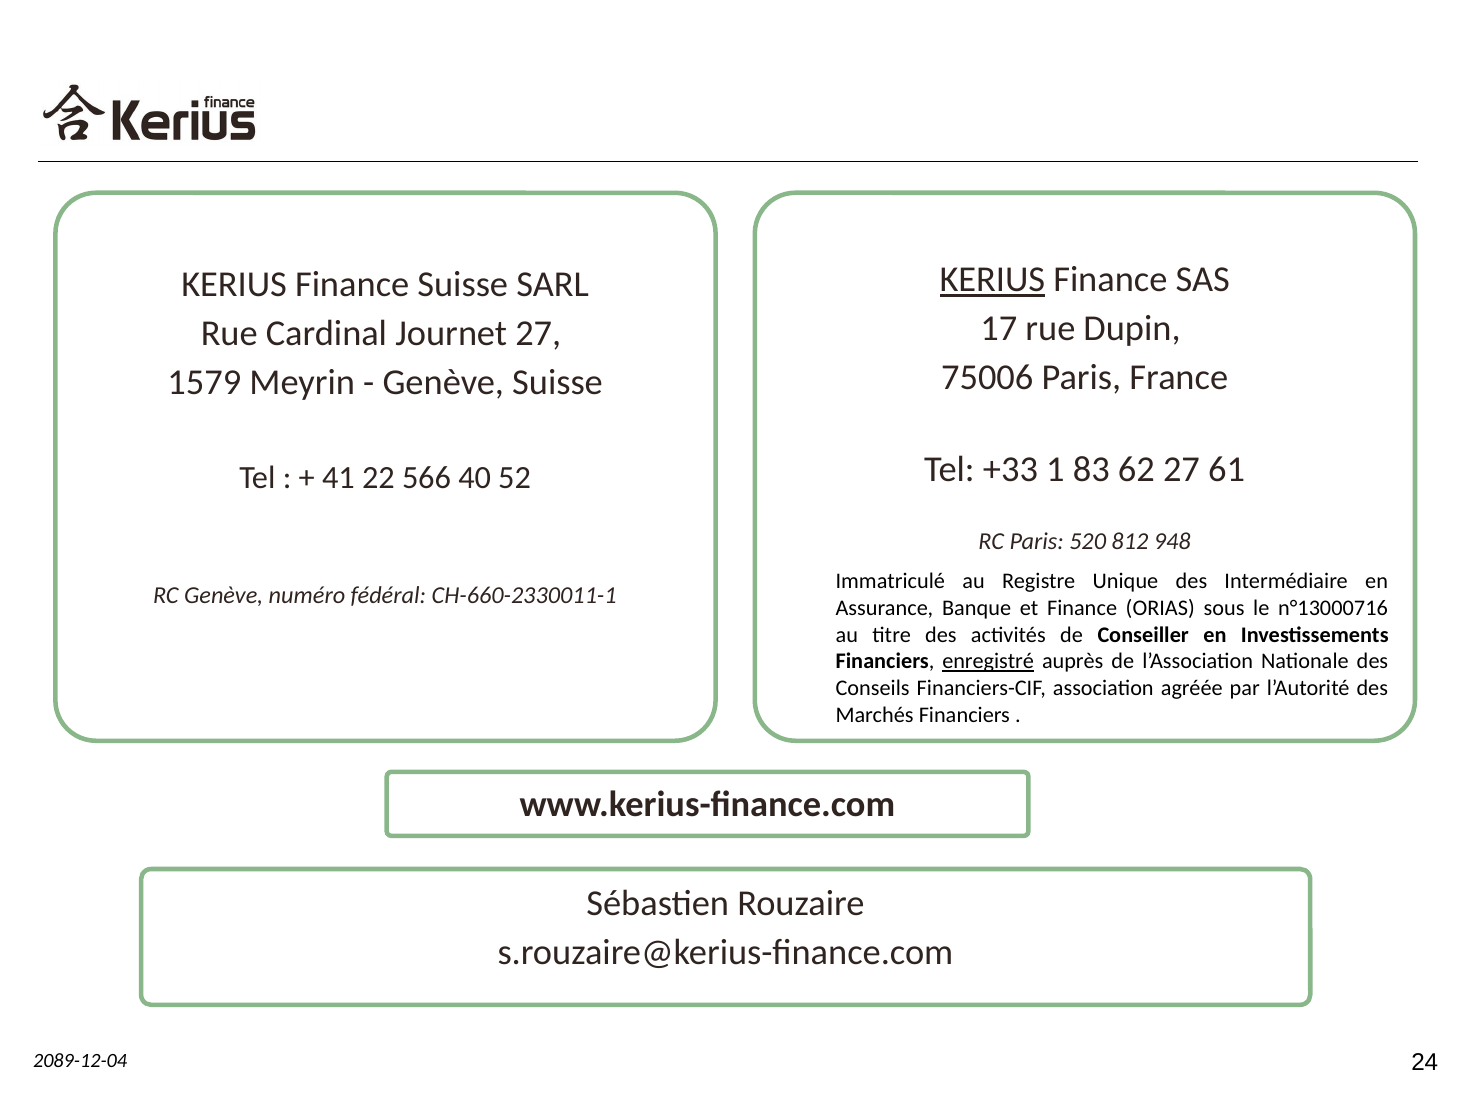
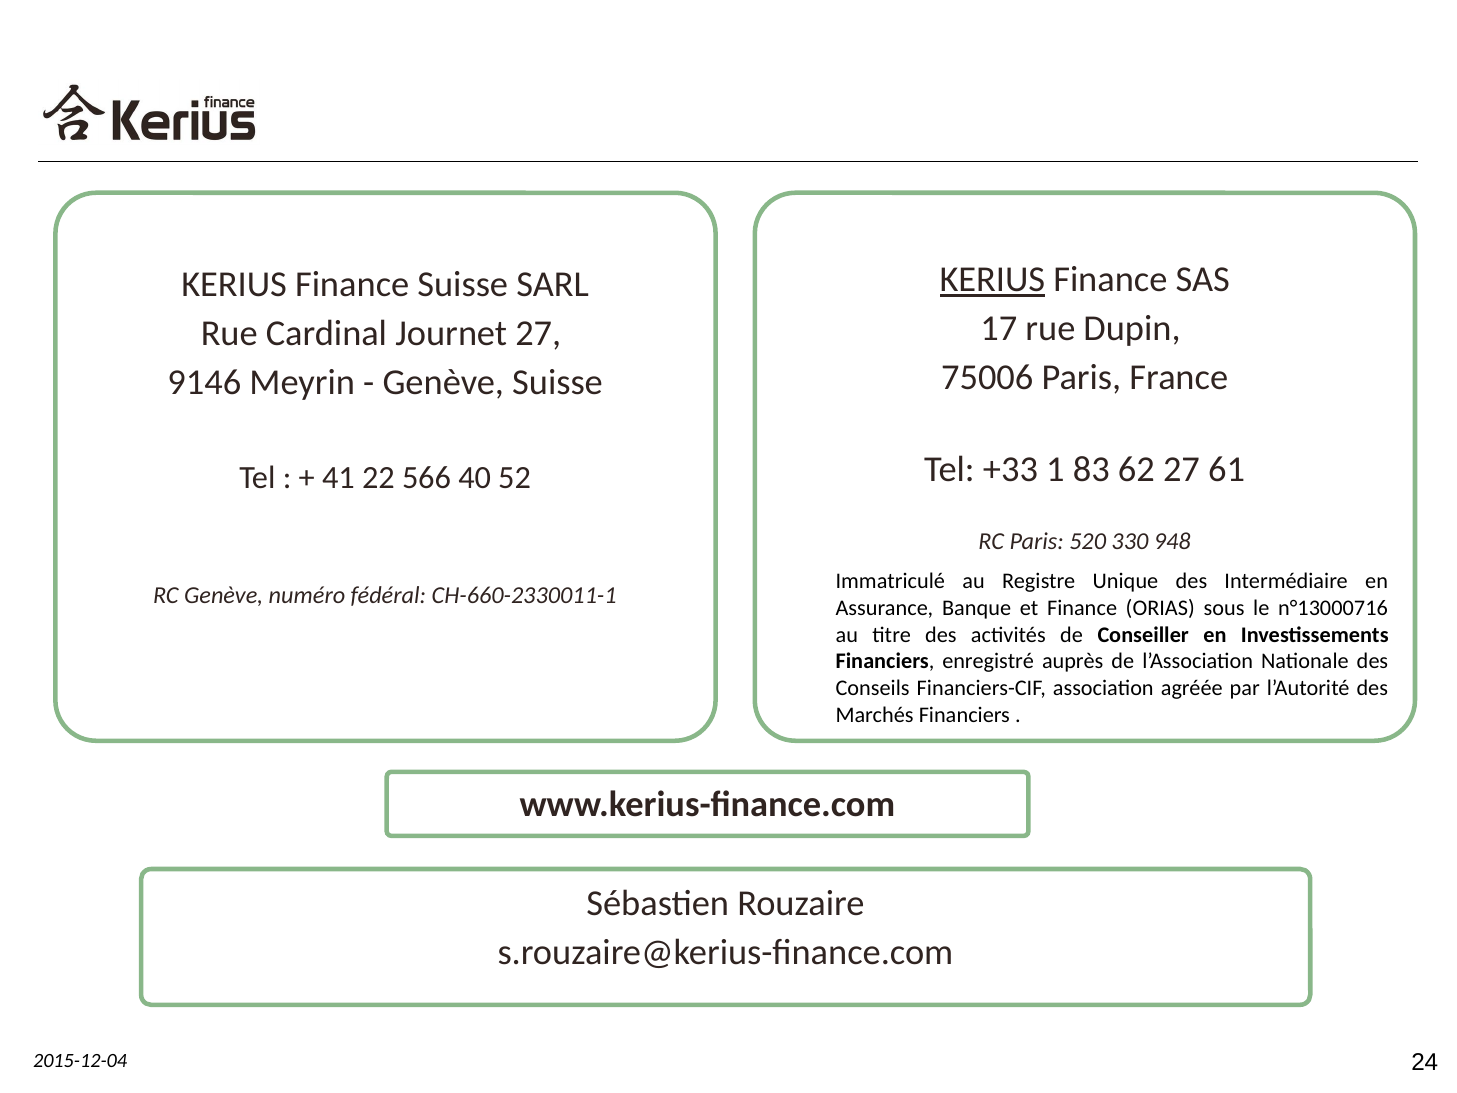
1579: 1579 -> 9146
812: 812 -> 330
enregistré underline: present -> none
2089-12-04: 2089-12-04 -> 2015-12-04
